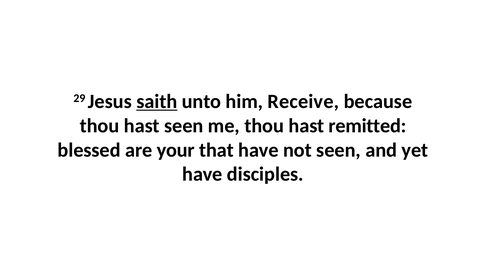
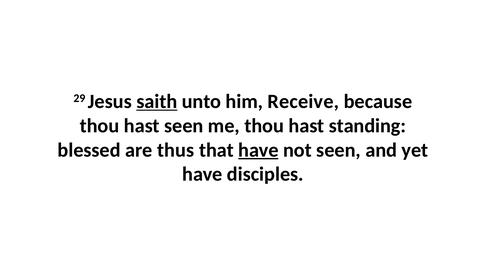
remitted: remitted -> standing
your: your -> thus
have at (258, 150) underline: none -> present
